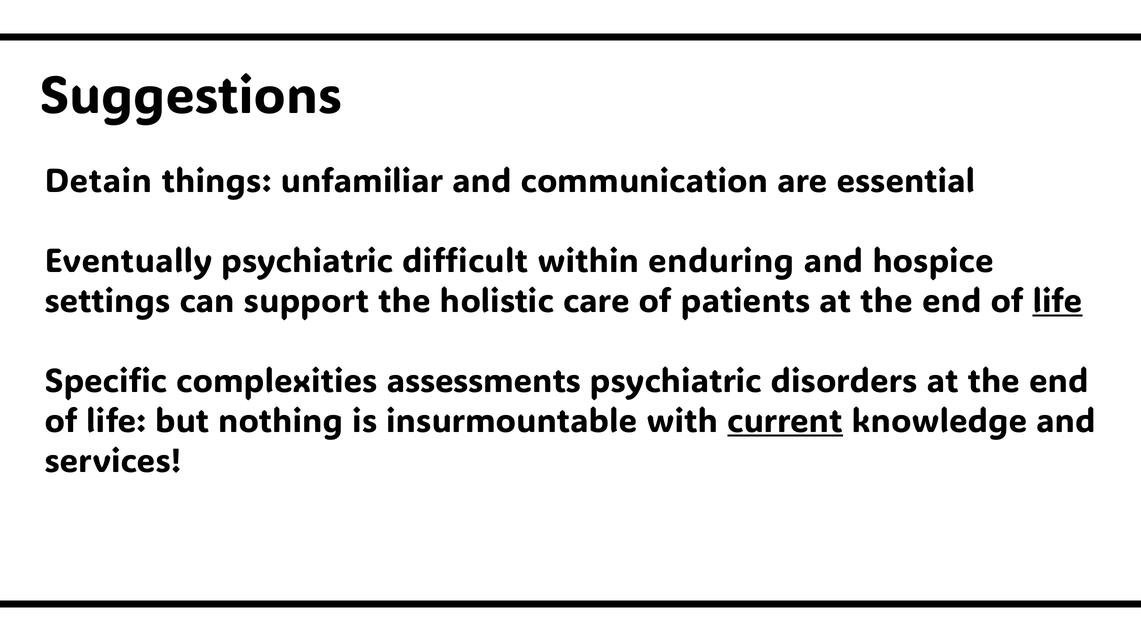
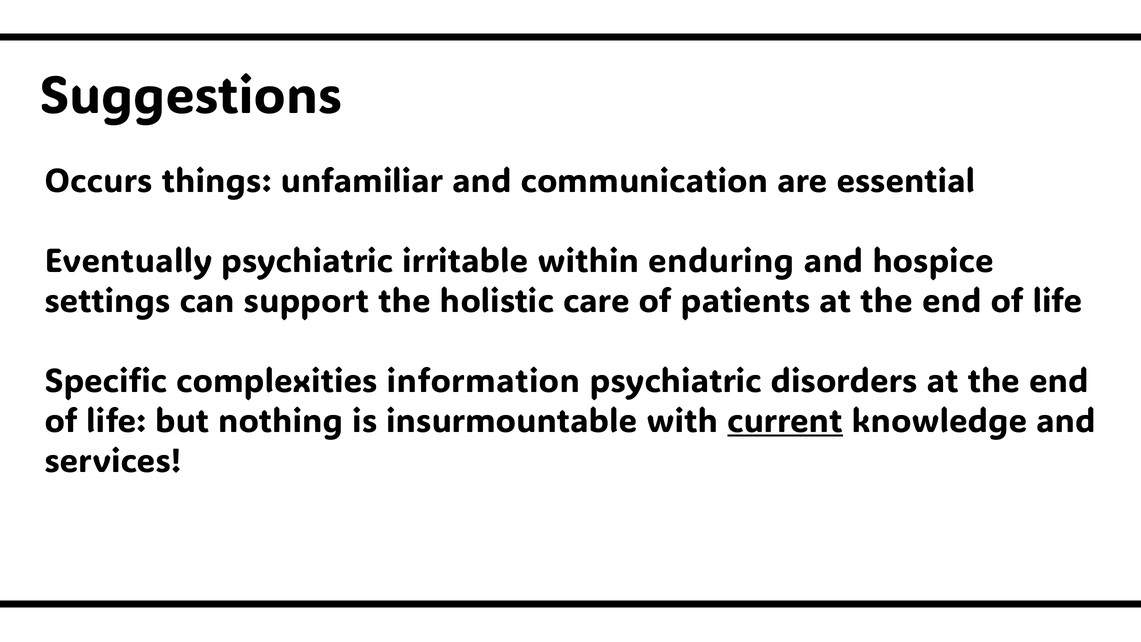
Detain: Detain -> Occurs
difficult: difficult -> irritable
life at (1058, 301) underline: present -> none
assessments: assessments -> information
